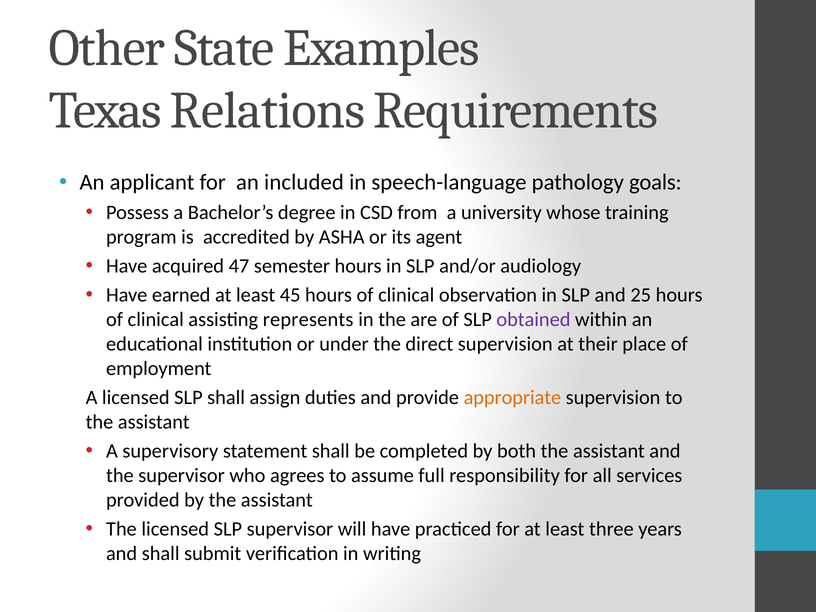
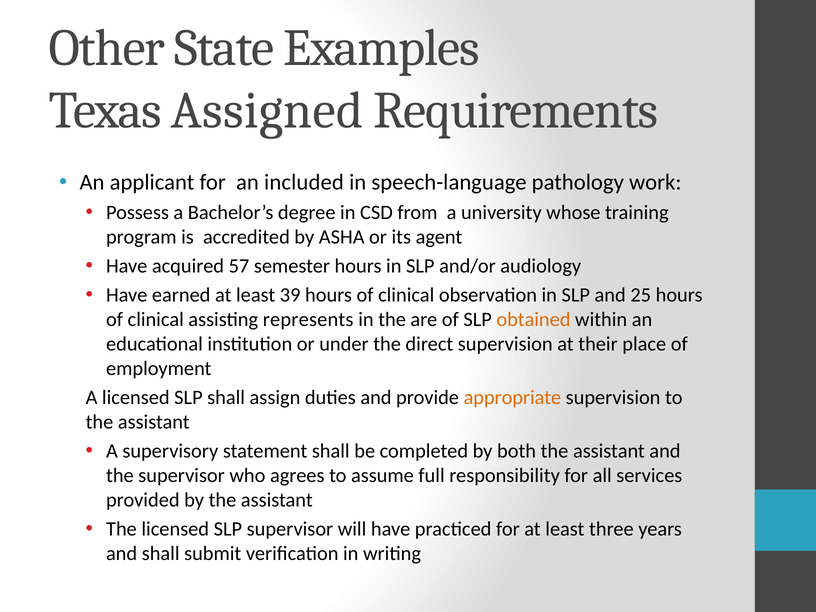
Relations: Relations -> Assigned
goals: goals -> work
47: 47 -> 57
45: 45 -> 39
obtained colour: purple -> orange
